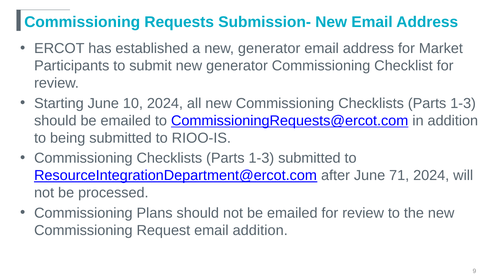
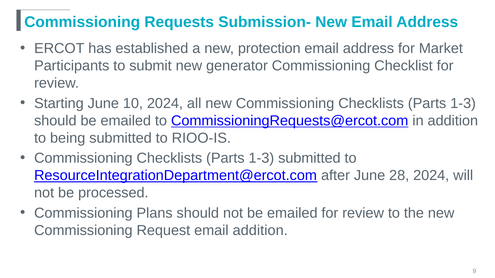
a new generator: generator -> protection
71: 71 -> 28
